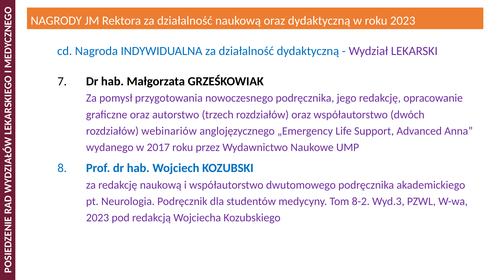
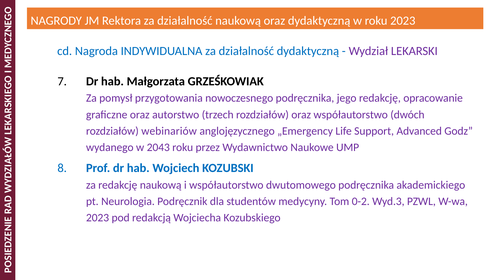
Anna: Anna -> Godz
2017: 2017 -> 2043
8-2: 8-2 -> 0-2
